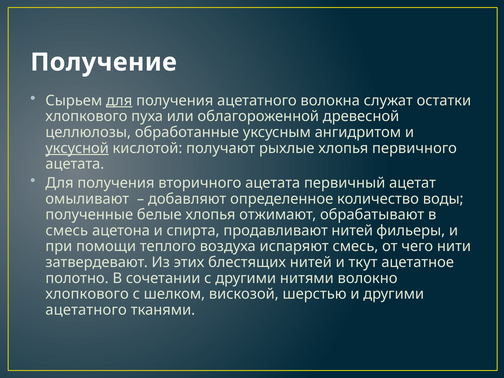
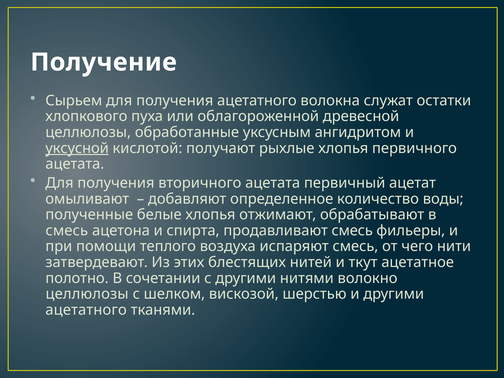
для at (119, 101) underline: present -> none
продавливают нитей: нитей -> смесь
хлопкового at (87, 294): хлопкового -> целлюлозы
